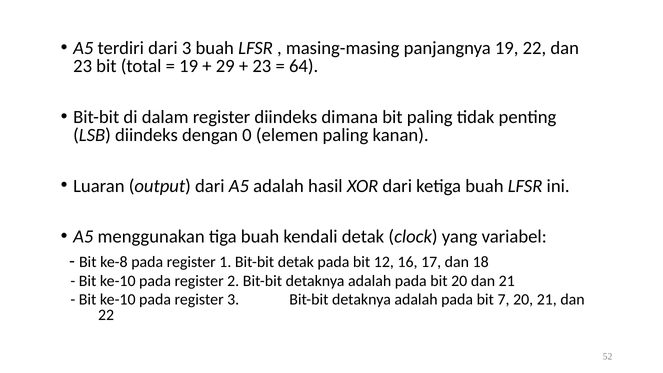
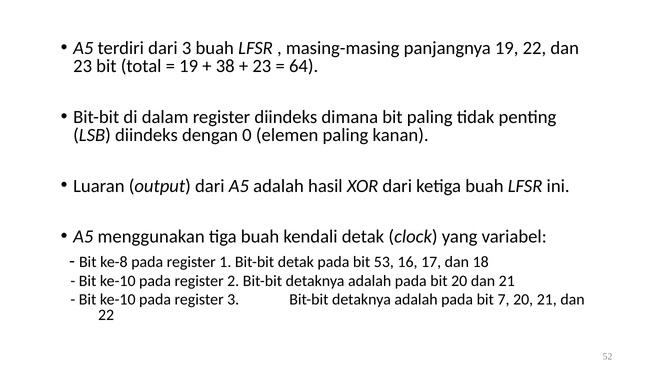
29: 29 -> 38
12: 12 -> 53
